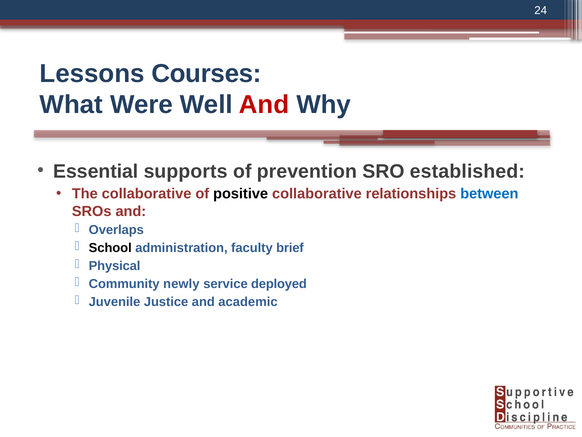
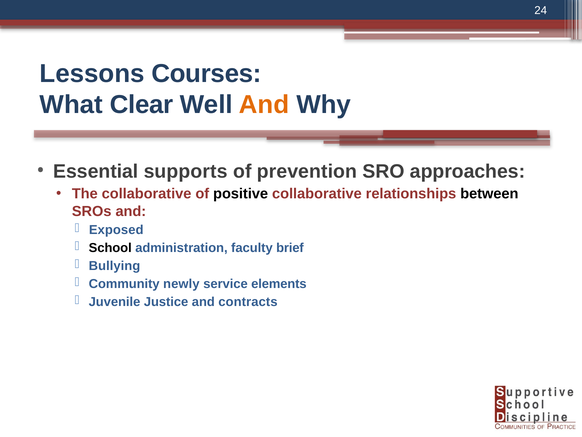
Were: Were -> Clear
And at (264, 105) colour: red -> orange
established: established -> approaches
between colour: blue -> black
Overlaps: Overlaps -> Exposed
Physical: Physical -> Bullying
deployed: deployed -> elements
academic: academic -> contracts
